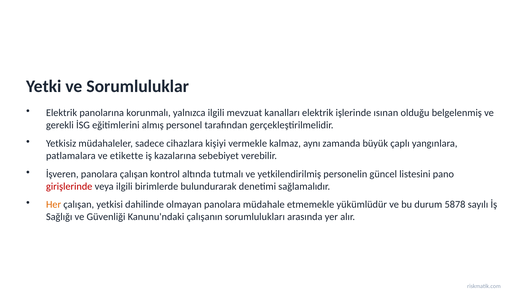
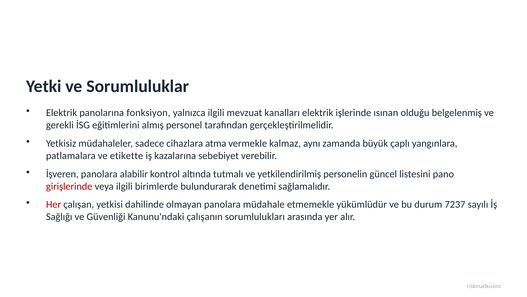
korunmalı: korunmalı -> fonksiyon
kişiyi: kişiyi -> atma
panolara çalışan: çalışan -> alabilir
Her colour: orange -> red
5878: 5878 -> 7237
